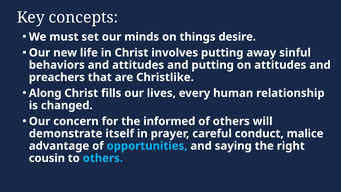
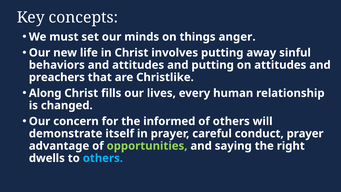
desire: desire -> anger
conduct malice: malice -> prayer
opportunities colour: light blue -> light green
cousin: cousin -> dwells
